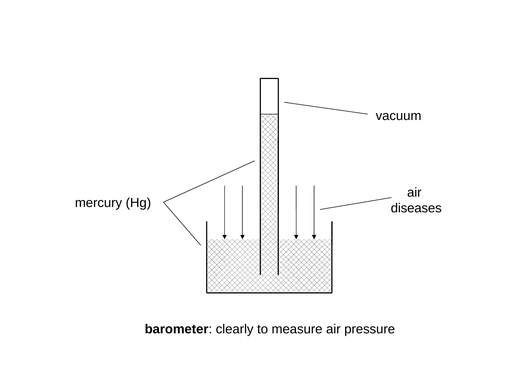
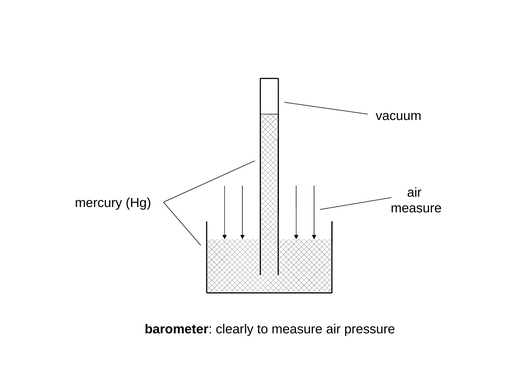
diseases at (416, 208): diseases -> measure
